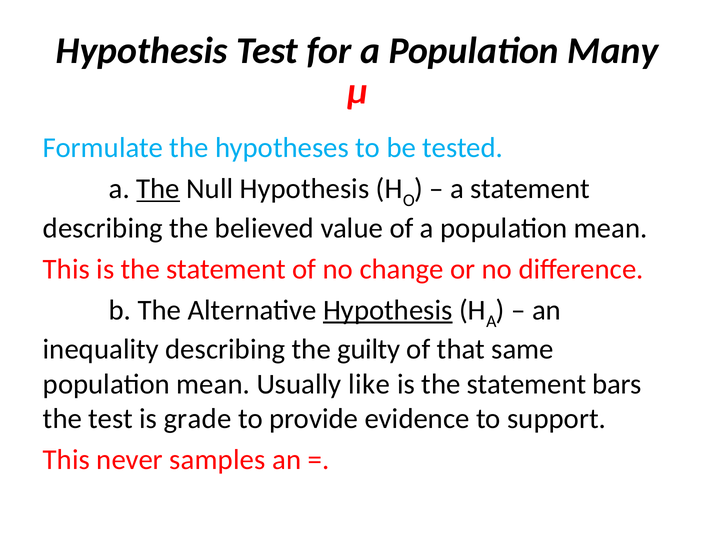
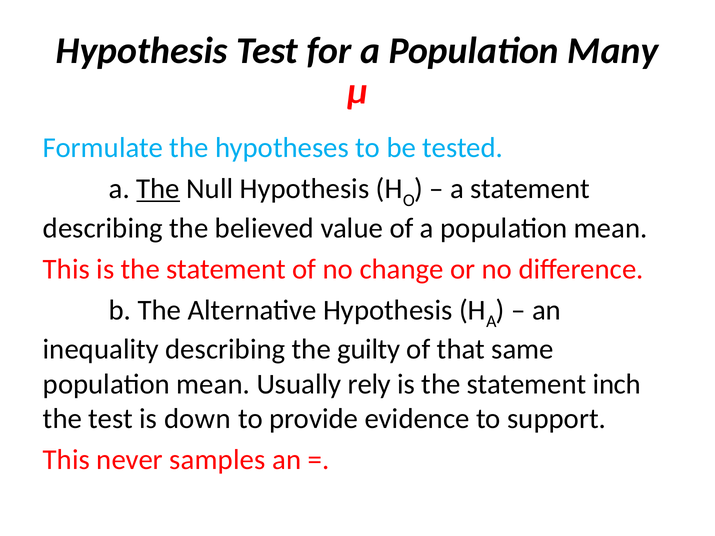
Hypothesis at (388, 310) underline: present -> none
like: like -> rely
bars: bars -> inch
grade: grade -> down
